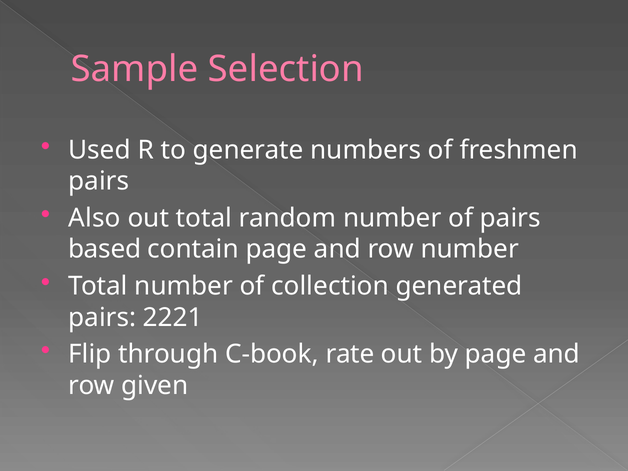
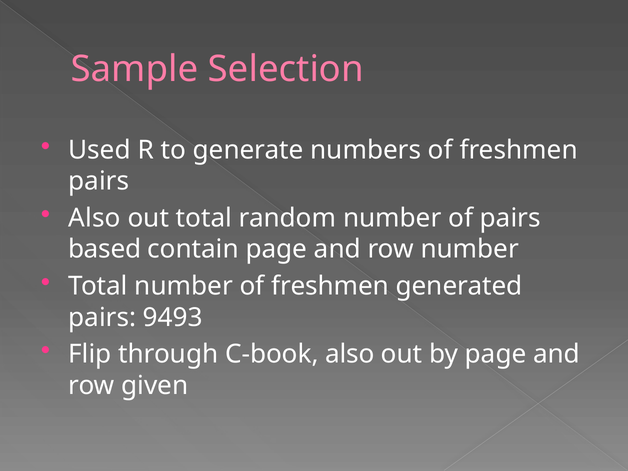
number of collection: collection -> freshmen
2221: 2221 -> 9493
C-book rate: rate -> also
